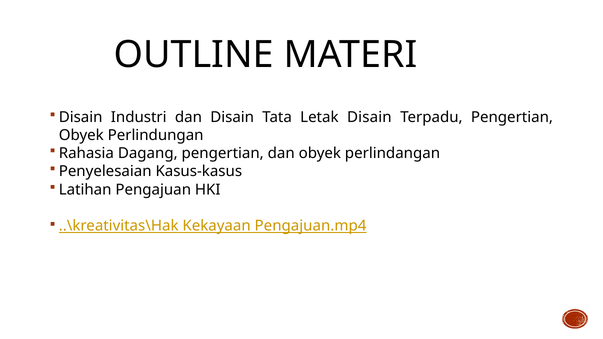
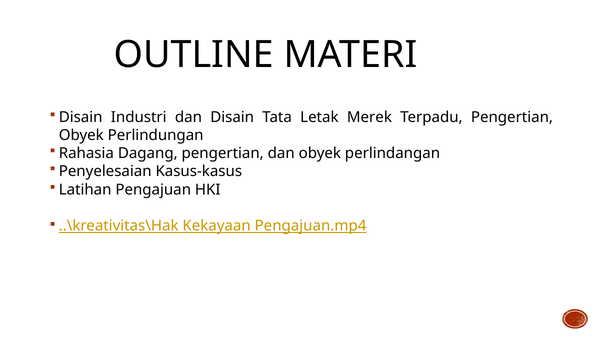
Letak Disain: Disain -> Merek
